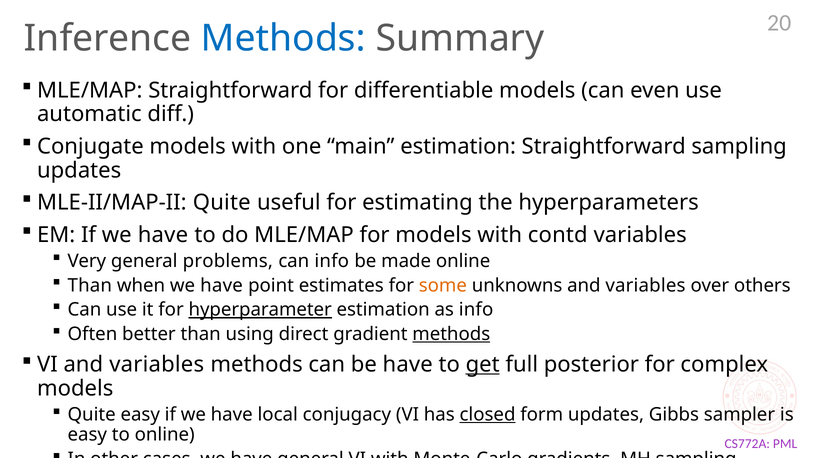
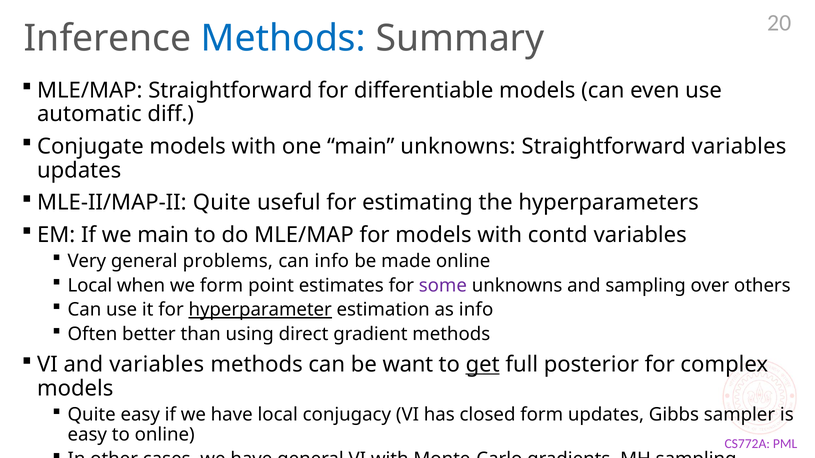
main estimation: estimation -> unknowns
Straightforward sampling: sampling -> variables
EM If we have: have -> main
Than at (90, 286): Than -> Local
when we have: have -> form
some colour: orange -> purple
unknowns and variables: variables -> sampling
methods at (451, 334) underline: present -> none
be have: have -> want
closed underline: present -> none
